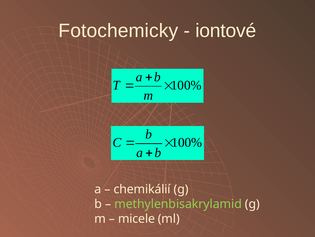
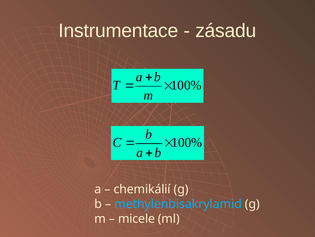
Fotochemicky: Fotochemicky -> Instrumentace
iontové: iontové -> zásadu
methylenbisakrylamid colour: light green -> light blue
